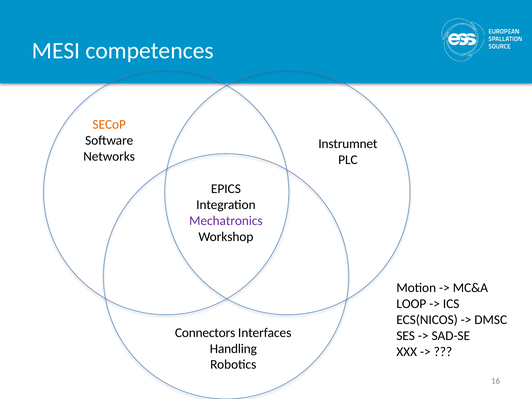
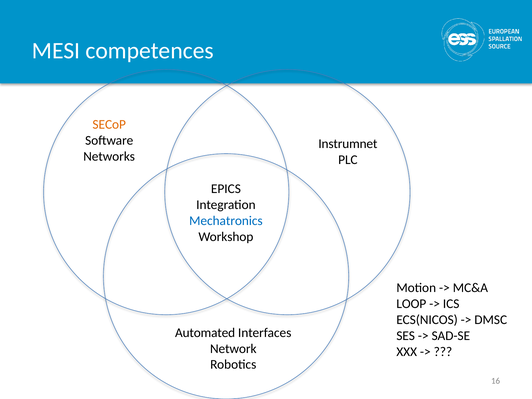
Mechatronics colour: purple -> blue
Connectors: Connectors -> Automated
Handling: Handling -> Network
